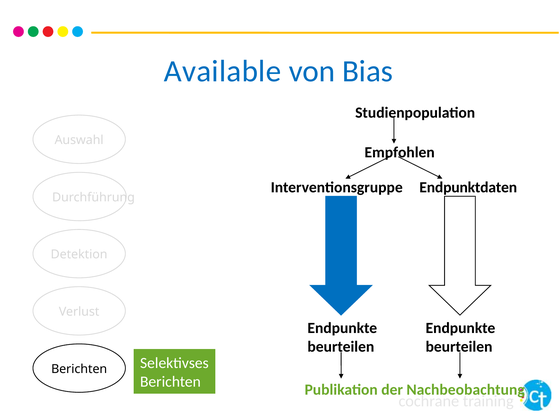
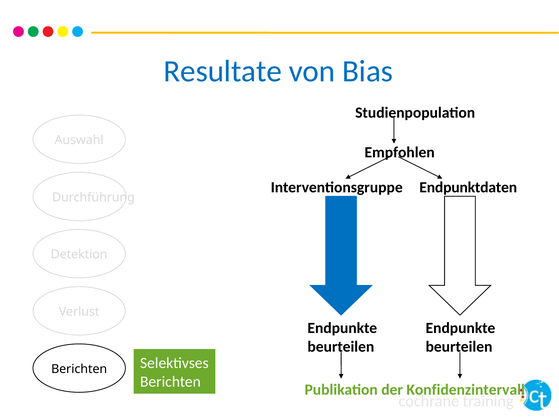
Available: Available -> Resultate
Nachbeobachtung: Nachbeobachtung -> Konfidenzintervall
